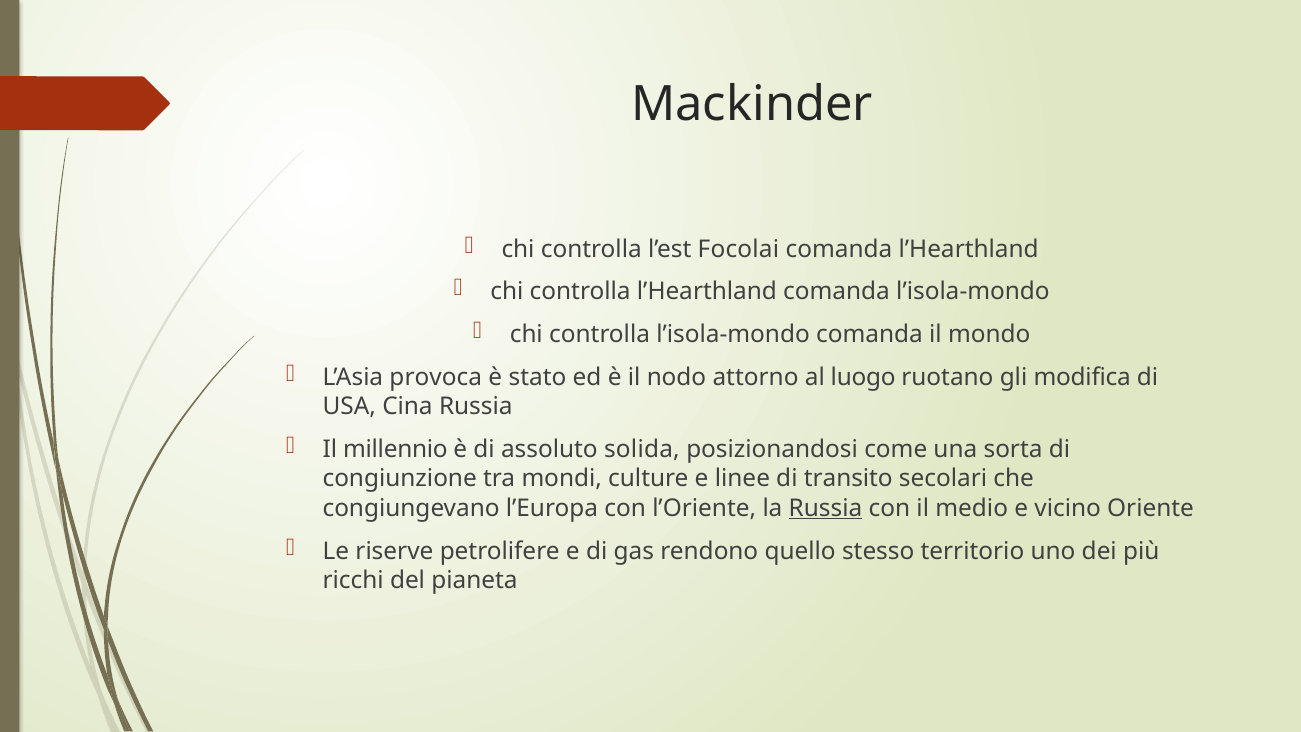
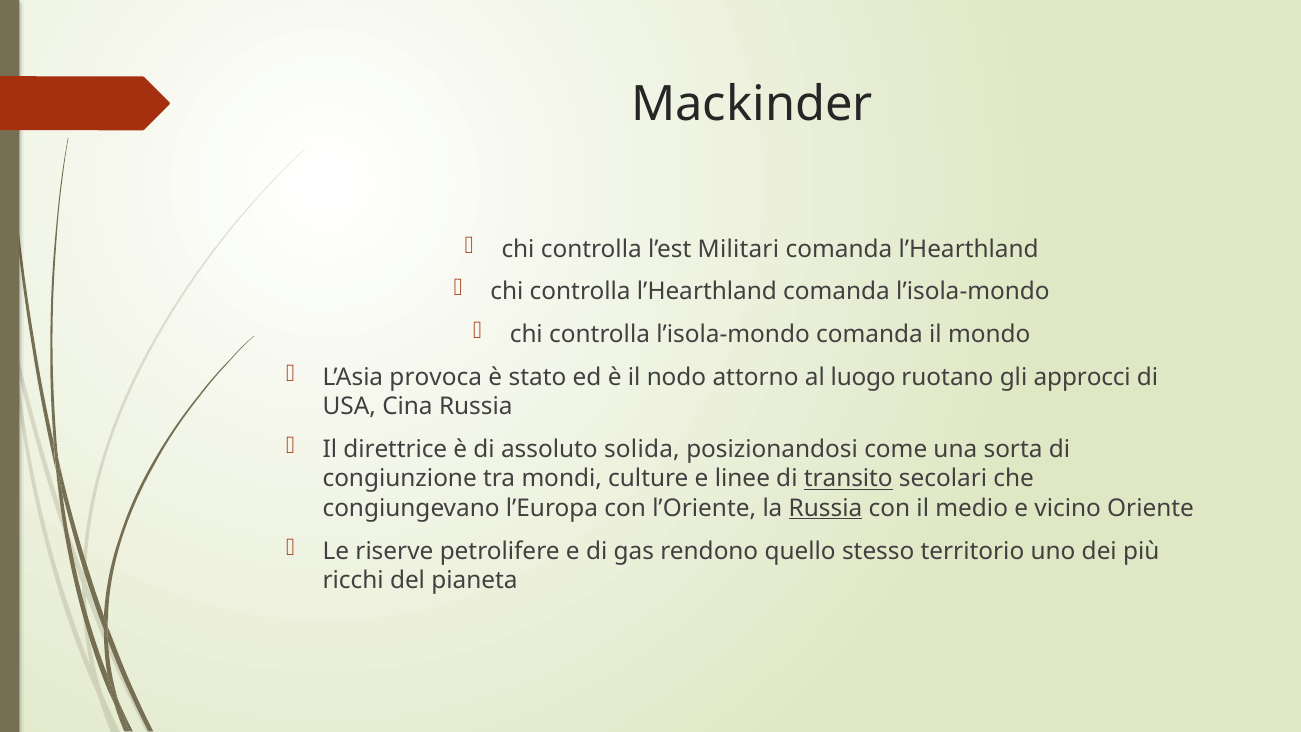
Focolai: Focolai -> Militari
modifica: modifica -> approcci
millennio: millennio -> direttrice
transito underline: none -> present
